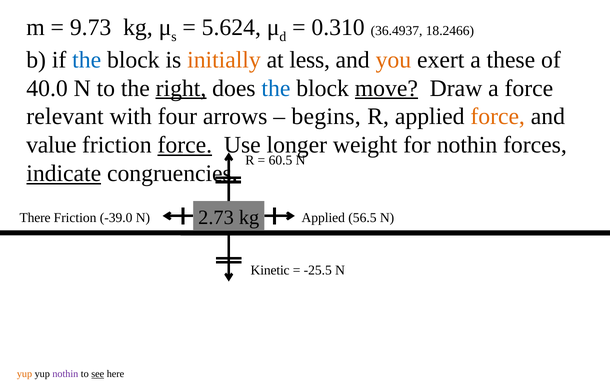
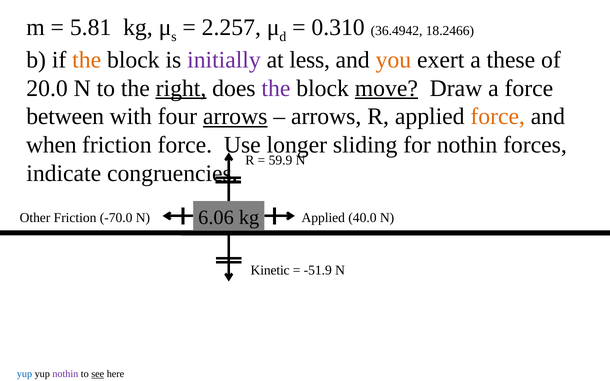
9.73: 9.73 -> 5.81
5.624: 5.624 -> 2.257
36.4937: 36.4937 -> 36.4942
the at (87, 60) colour: blue -> orange
initially colour: orange -> purple
40.0: 40.0 -> 20.0
the at (276, 88) colour: blue -> purple
relevant: relevant -> between
arrows at (235, 117) underline: none -> present
begins at (326, 117): begins -> arrows
value: value -> when
force at (185, 145) underline: present -> none
weight: weight -> sliding
60.5: 60.5 -> 59.9
indicate underline: present -> none
2.73: 2.73 -> 6.06
56.5: 56.5 -> 40.0
There: There -> Other
-39.0: -39.0 -> -70.0
-25.5: -25.5 -> -51.9
yup at (25, 374) colour: orange -> blue
